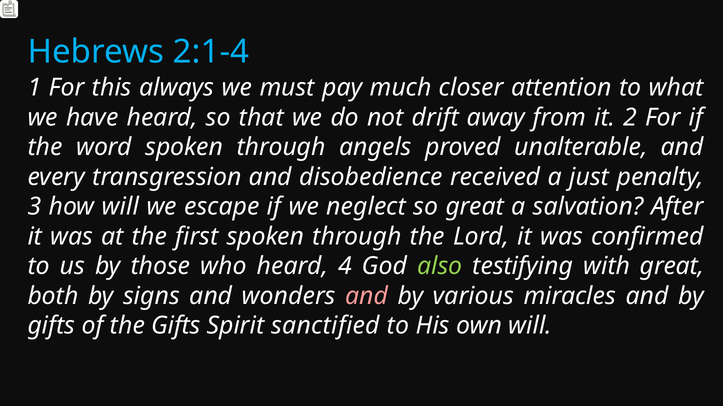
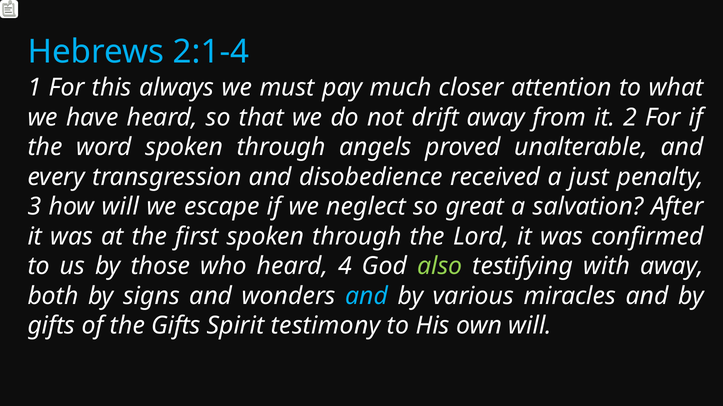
with great: great -> away
and at (367, 296) colour: pink -> light blue
sanctified: sanctified -> testimony
